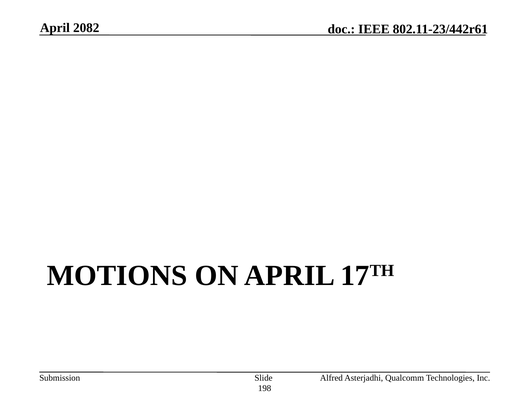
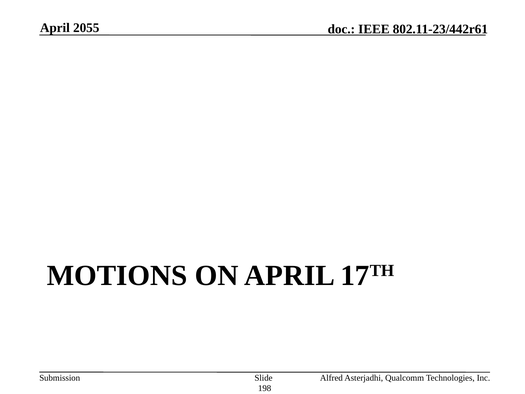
2082: 2082 -> 2055
